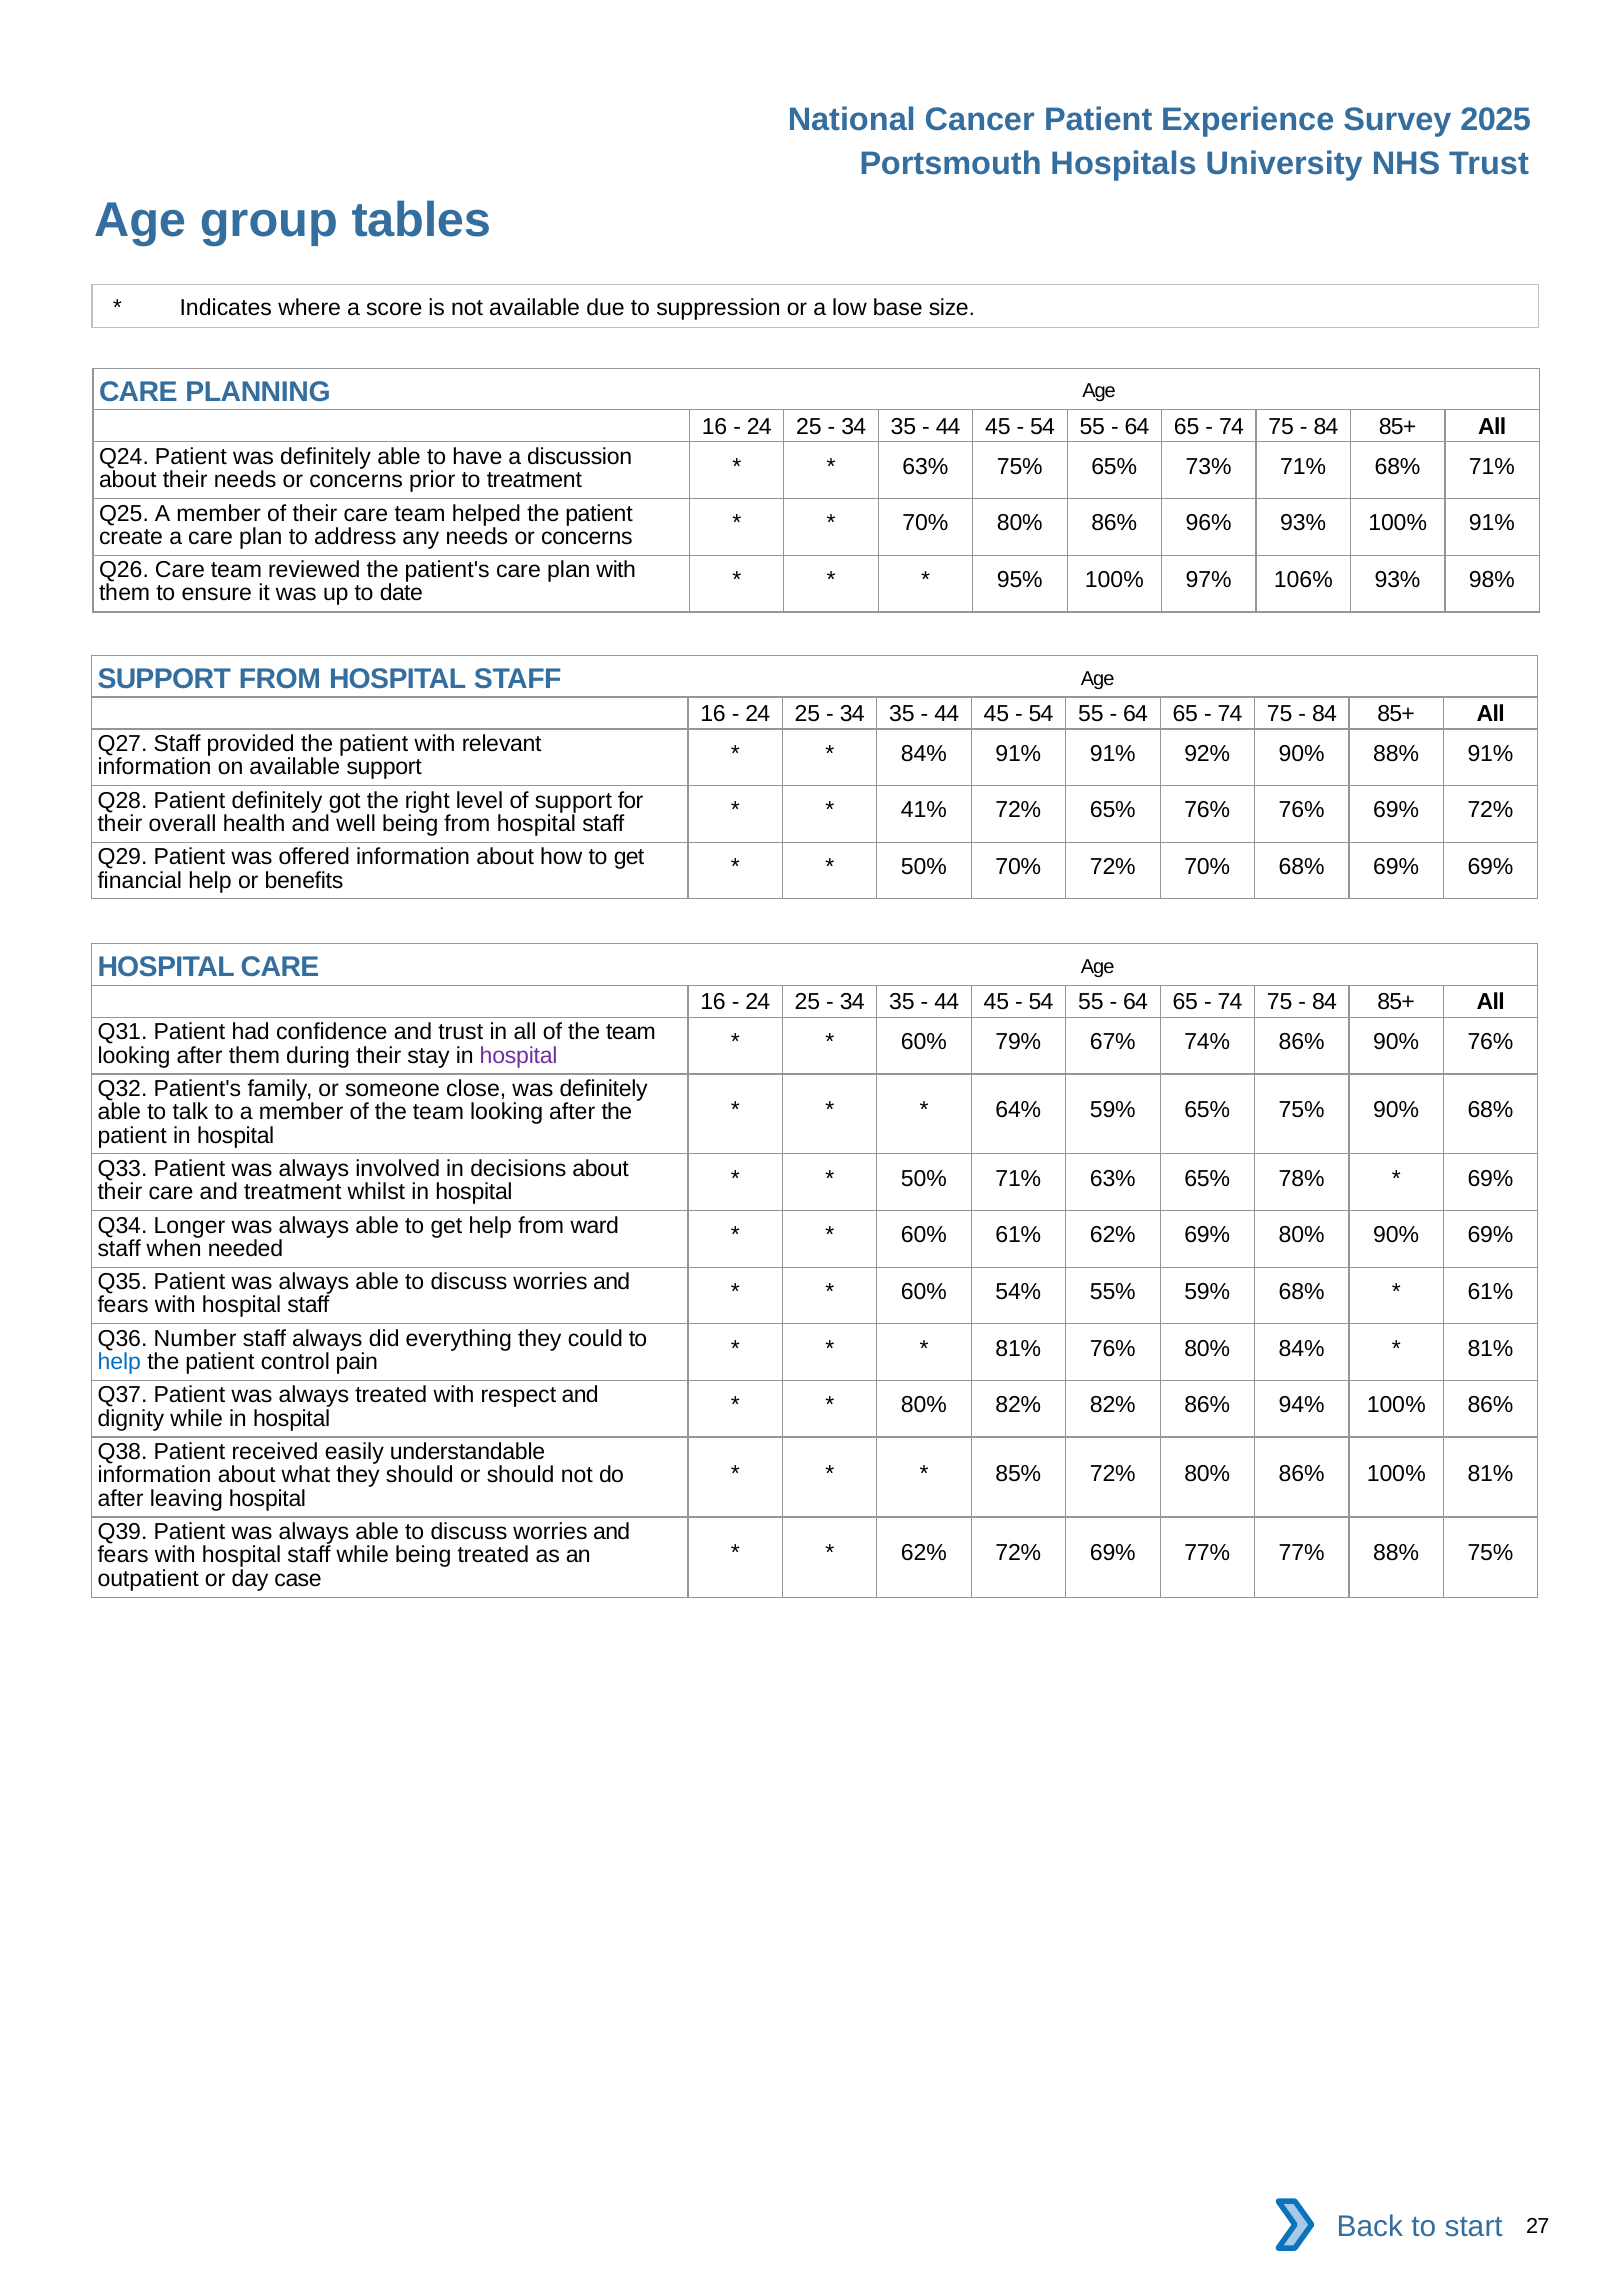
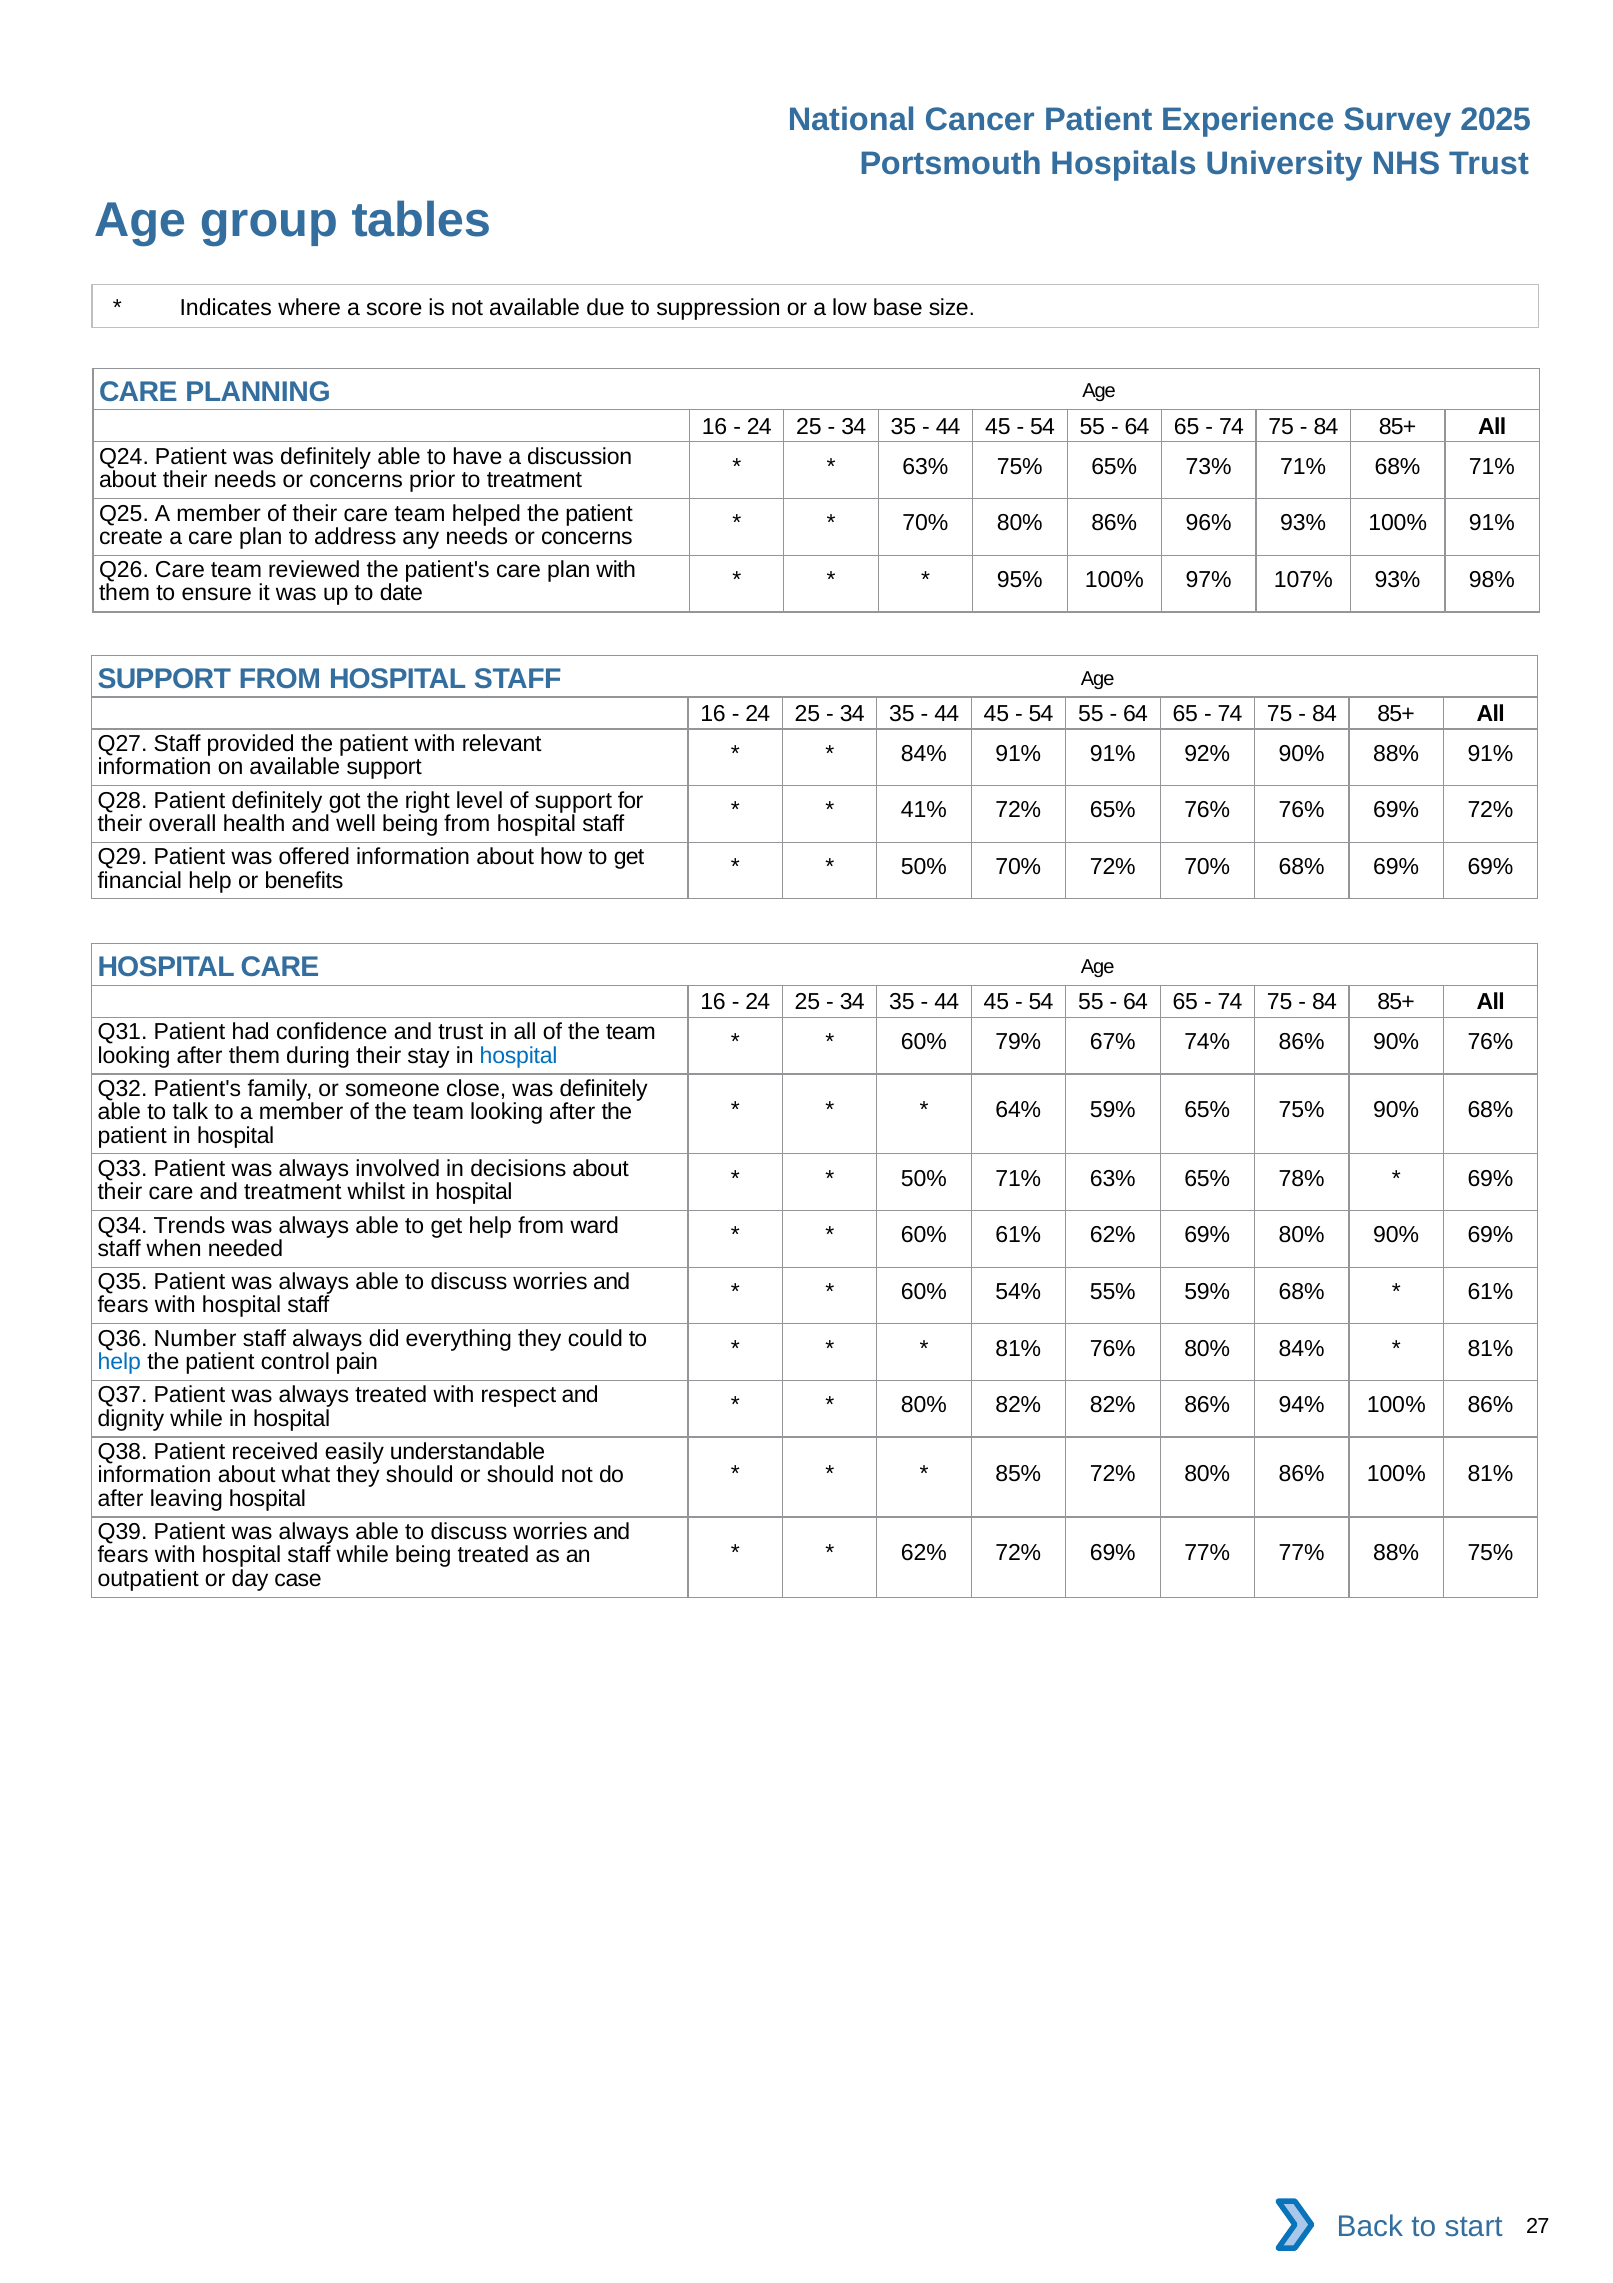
106%: 106% -> 107%
hospital at (519, 1055) colour: purple -> blue
Longer: Longer -> Trends
